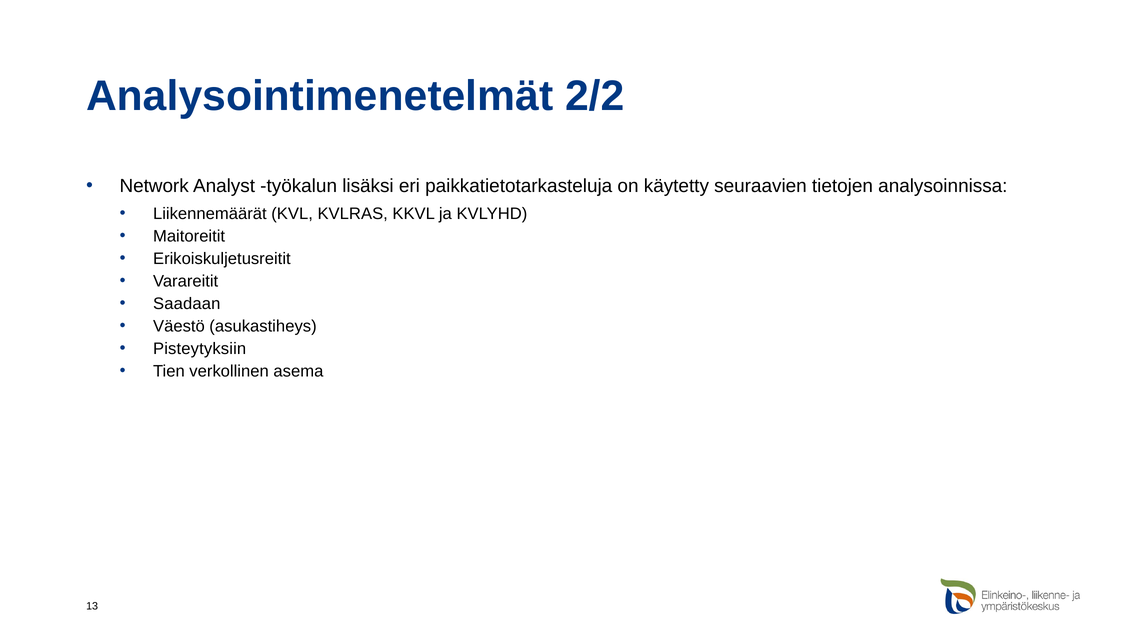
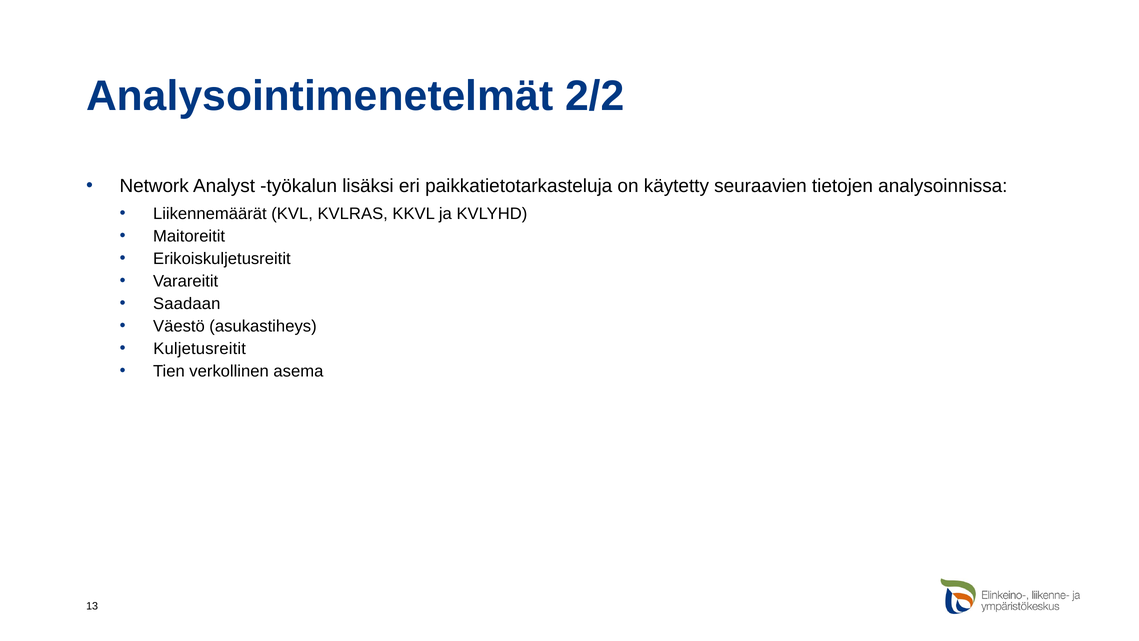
Pisteytyksiin: Pisteytyksiin -> Kuljetusreitit
